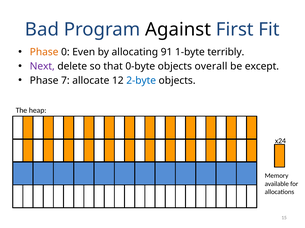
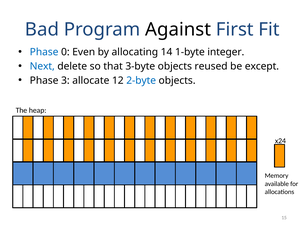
Phase at (44, 52) colour: orange -> blue
91: 91 -> 14
terribly: terribly -> integer
Next colour: purple -> blue
0-byte: 0-byte -> 3-byte
overall: overall -> reused
7: 7 -> 3
